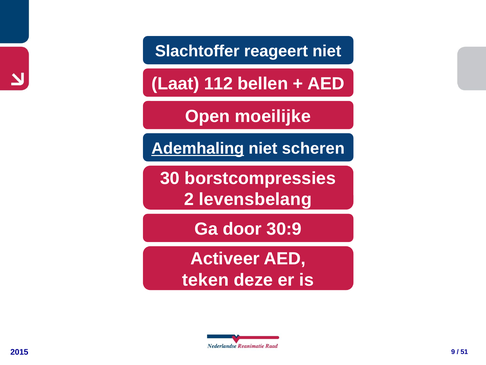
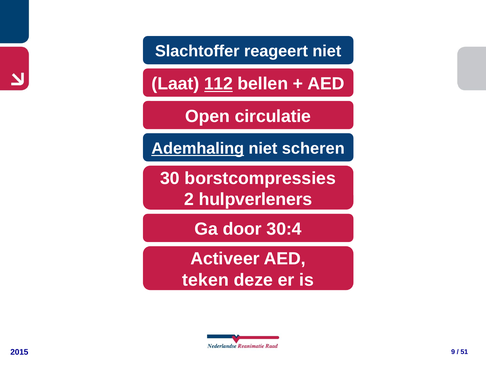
112 underline: none -> present
moeilijke: moeilijke -> circulatie
levensbelang: levensbelang -> hulpverleners
30:9: 30:9 -> 30:4
